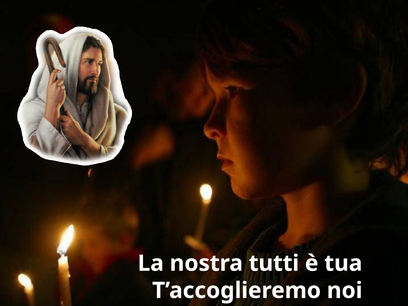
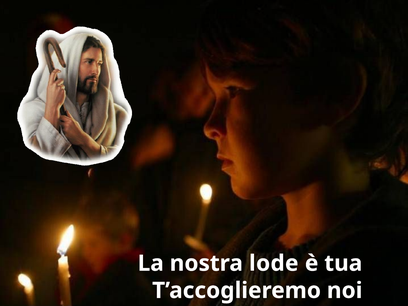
tutti: tutti -> lode
